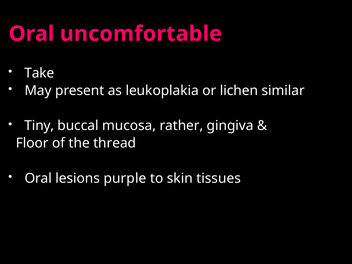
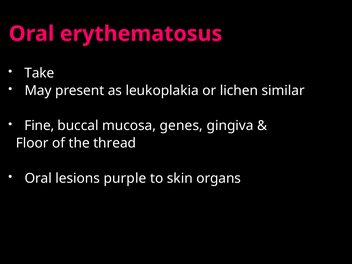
uncomfortable: uncomfortable -> erythematosus
Tiny: Tiny -> Fine
rather: rather -> genes
tissues: tissues -> organs
